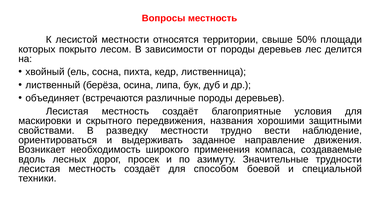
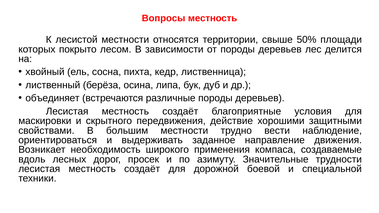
названия: названия -> действие
разведку: разведку -> большим
способом: способом -> дорожной
